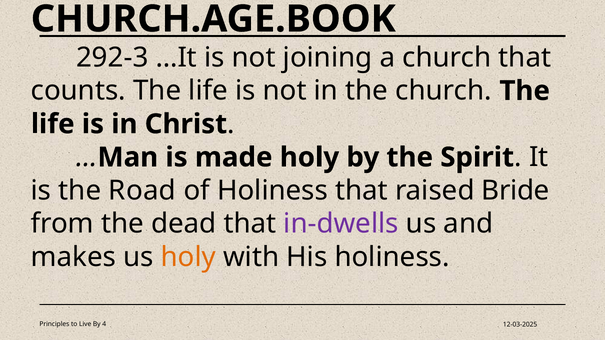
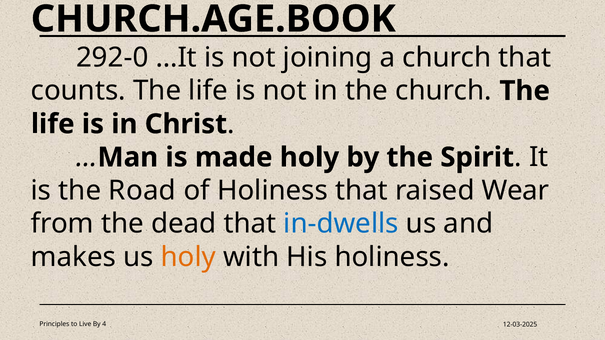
292-3: 292-3 -> 292-0
Bride: Bride -> Wear
in-dwells colour: purple -> blue
